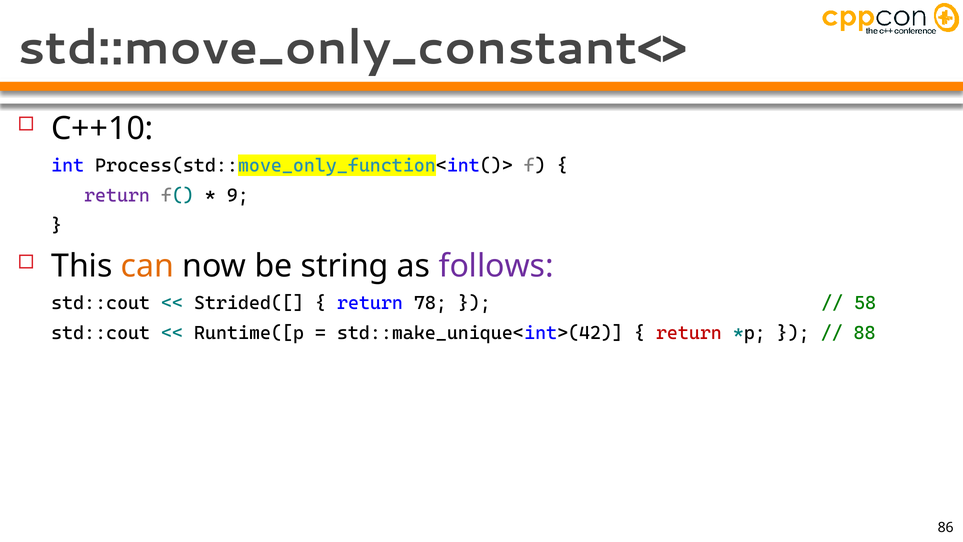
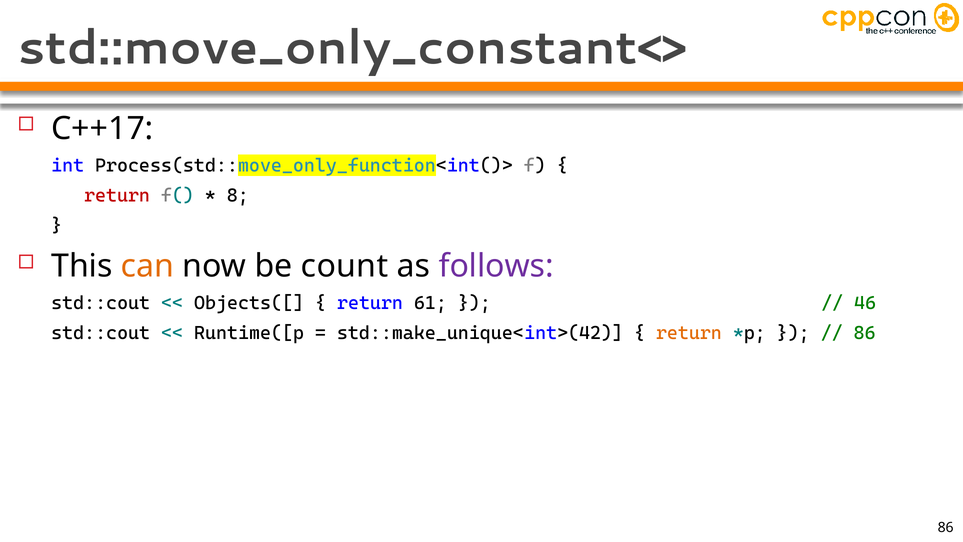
C++10: C++10 -> C++17
return at (117, 195) colour: purple -> red
9: 9 -> 8
string: string -> count
Strided([: Strided([ -> Objects([
78: 78 -> 61
58: 58 -> 46
return at (689, 333) colour: red -> orange
88 at (865, 333): 88 -> 86
